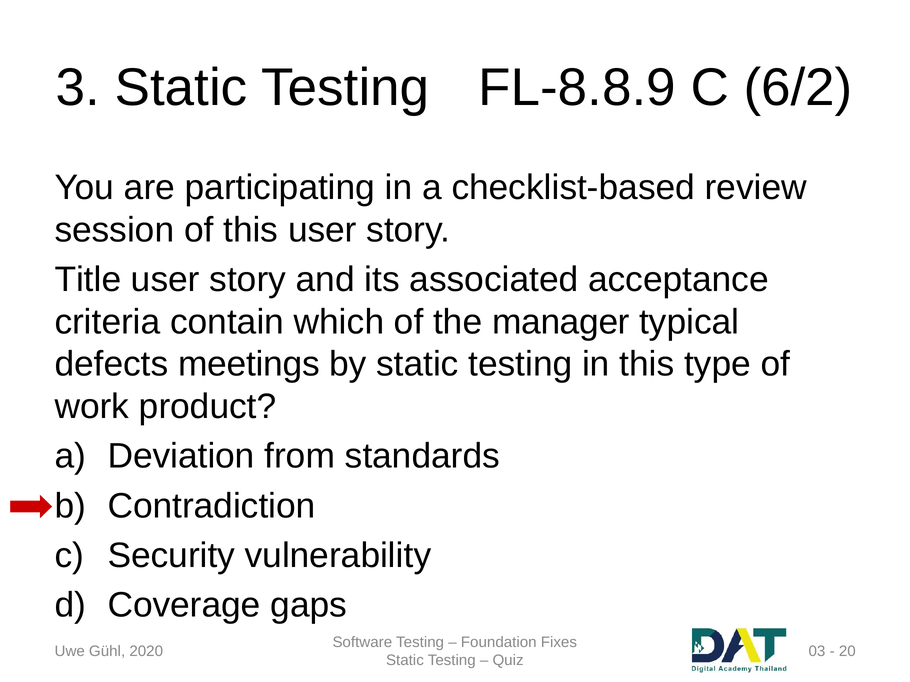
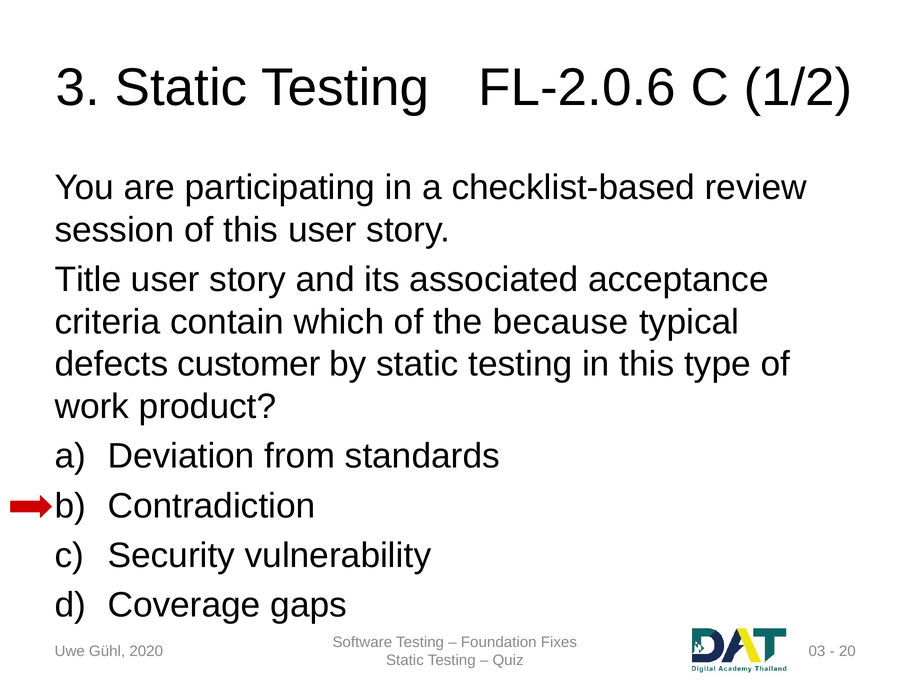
FL-8.8.9: FL-8.8.9 -> FL-2.0.6
6/2: 6/2 -> 1/2
manager: manager -> because
meetings: meetings -> customer
